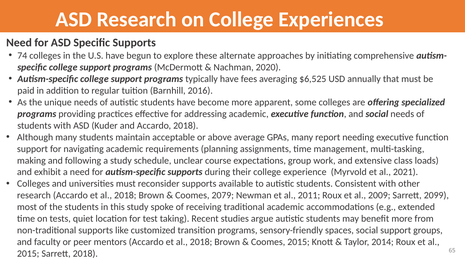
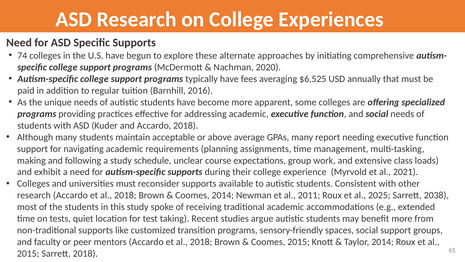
Coomes 2079: 2079 -> 2014
2009: 2009 -> 2025
2099: 2099 -> 2038
